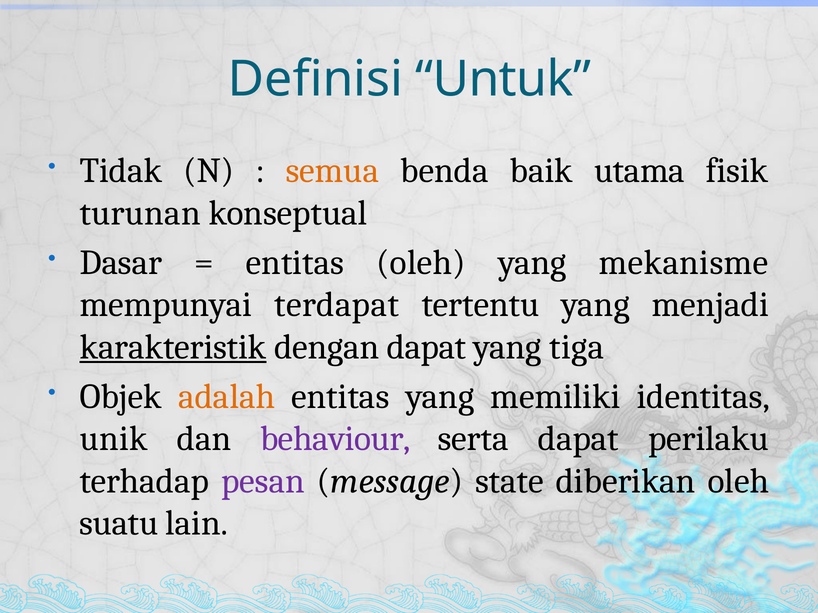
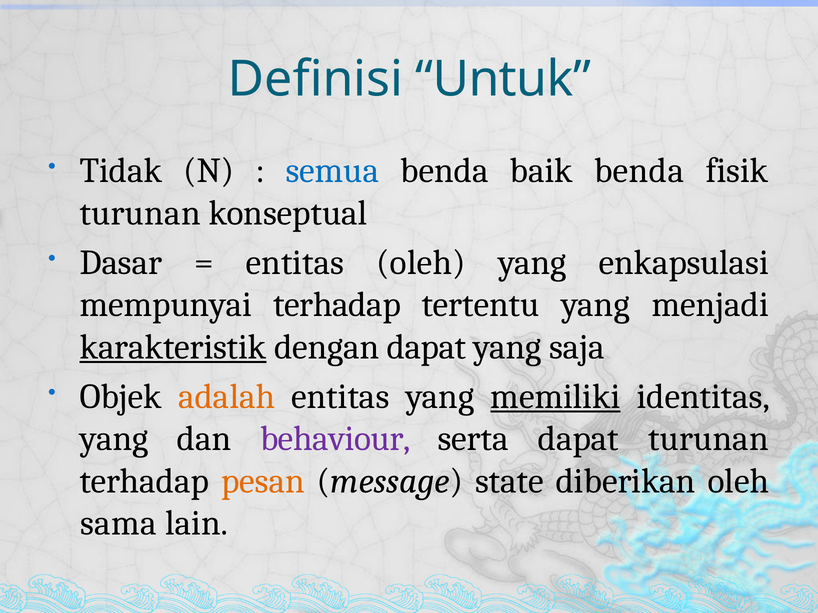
semua colour: orange -> blue
baik utama: utama -> benda
mekanisme: mekanisme -> enkapsulasi
mempunyai terdapat: terdapat -> terhadap
tiga: tiga -> saja
memiliki underline: none -> present
unik at (114, 439): unik -> yang
dapat perilaku: perilaku -> turunan
pesan colour: purple -> orange
suatu: suatu -> sama
